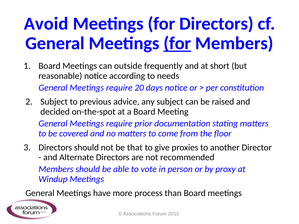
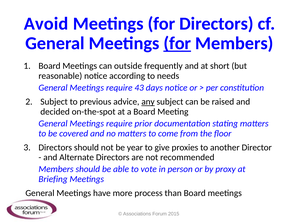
20: 20 -> 43
any underline: none -> present
that: that -> year
Windup: Windup -> Briefing
